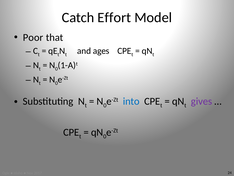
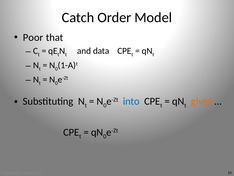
Effort: Effort -> Order
ages: ages -> data
gives colour: purple -> orange
